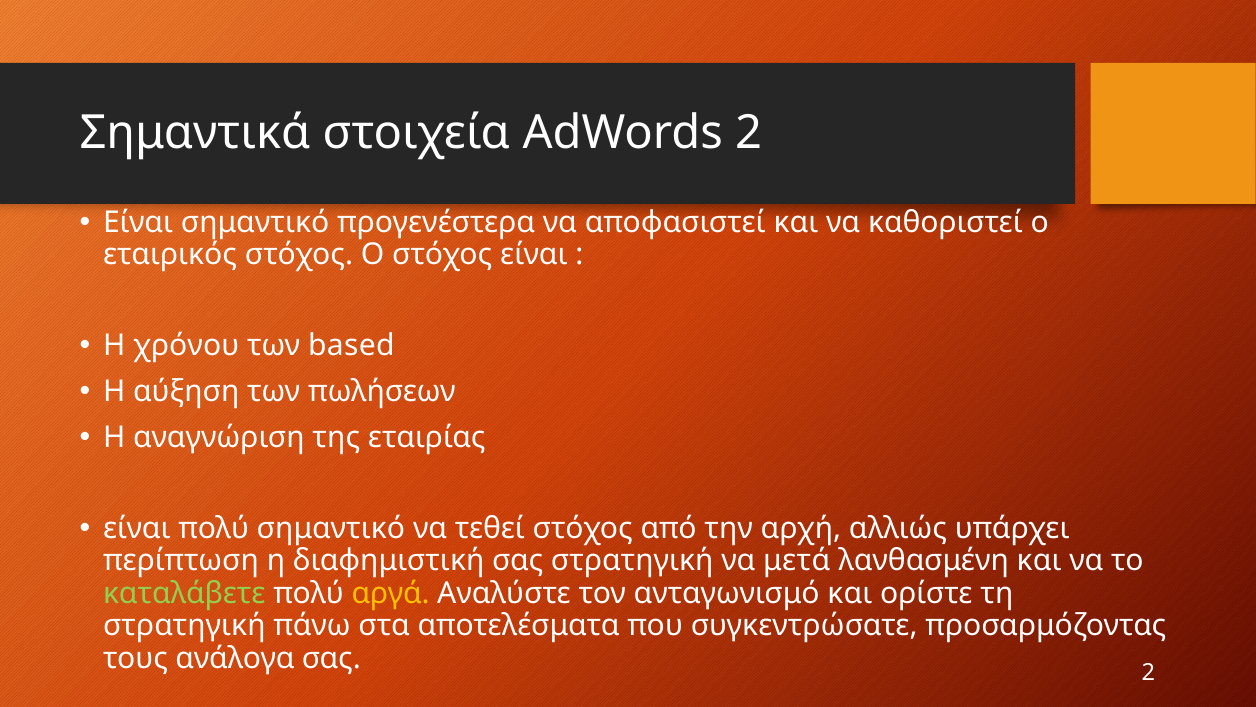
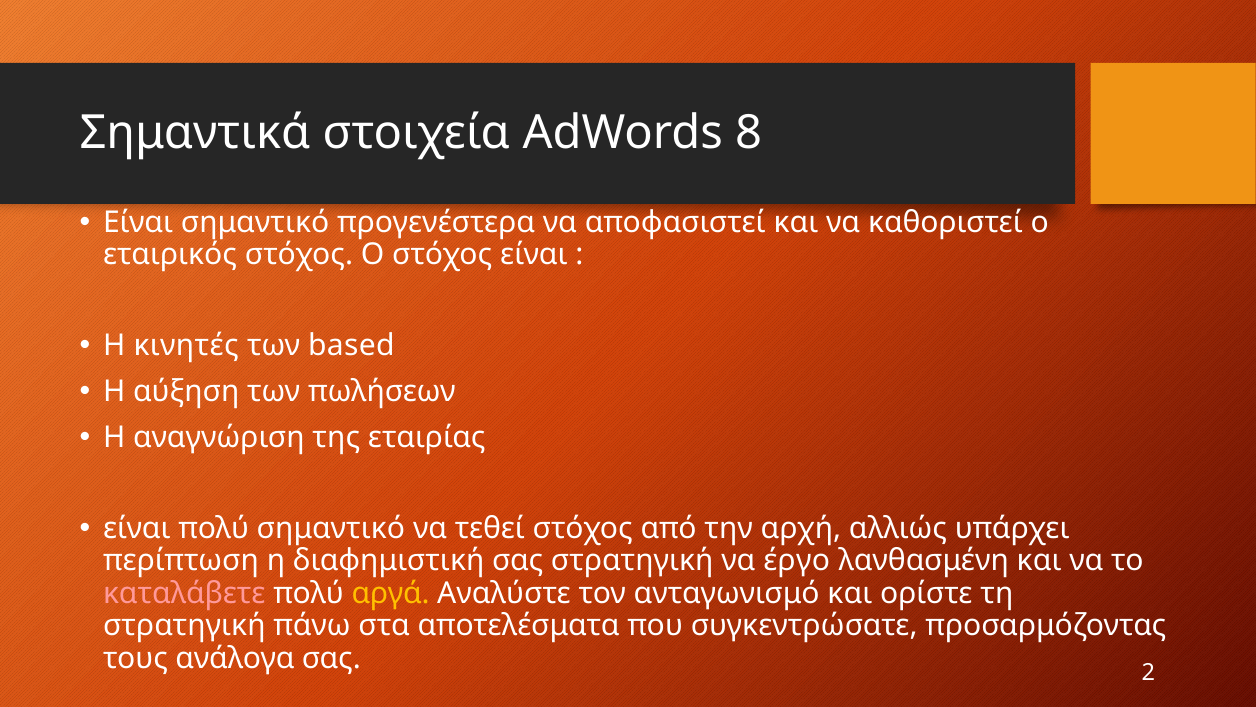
AdWords 2: 2 -> 8
χρόνου: χρόνου -> κινητές
μετά: μετά -> έργο
καταλάβετε colour: light green -> pink
